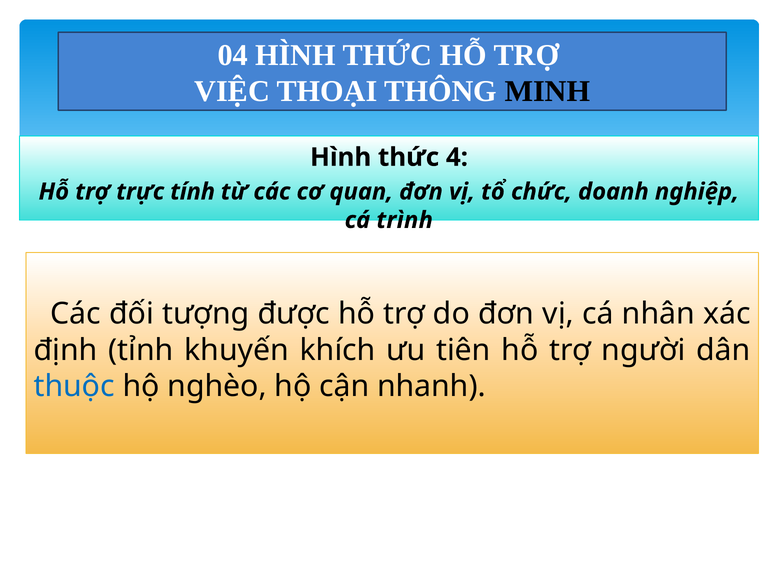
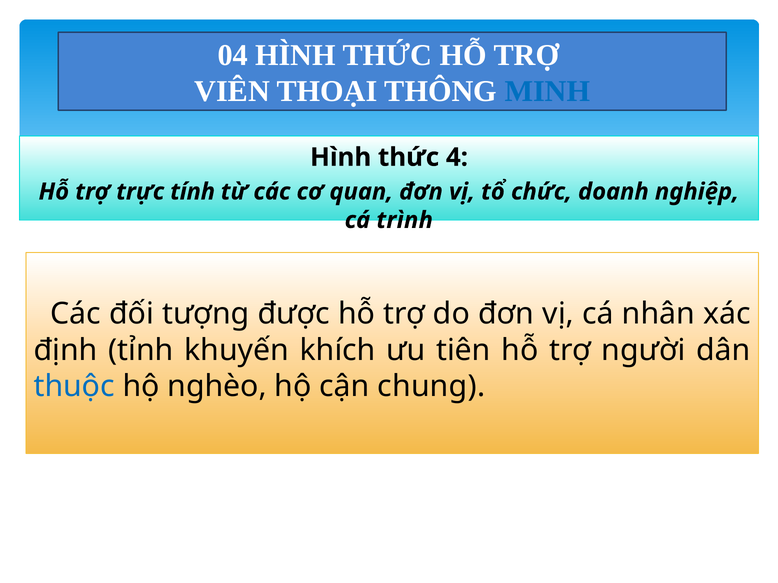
VIỆC: VIỆC -> VIÊN
MINH colour: black -> blue
nhanh: nhanh -> chung
